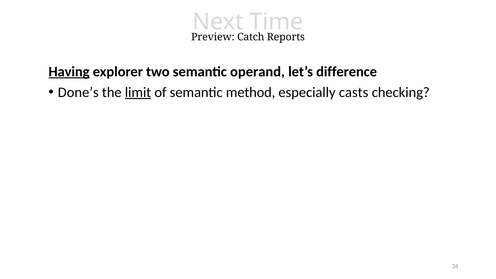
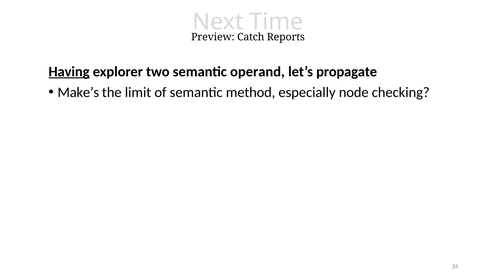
difference: difference -> propagate
Done’s: Done’s -> Make’s
limit underline: present -> none
casts: casts -> node
